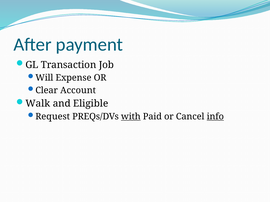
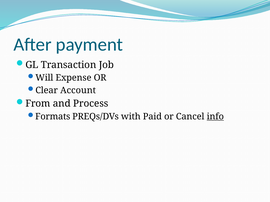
Walk: Walk -> From
Eligible: Eligible -> Process
Request: Request -> Formats
with underline: present -> none
